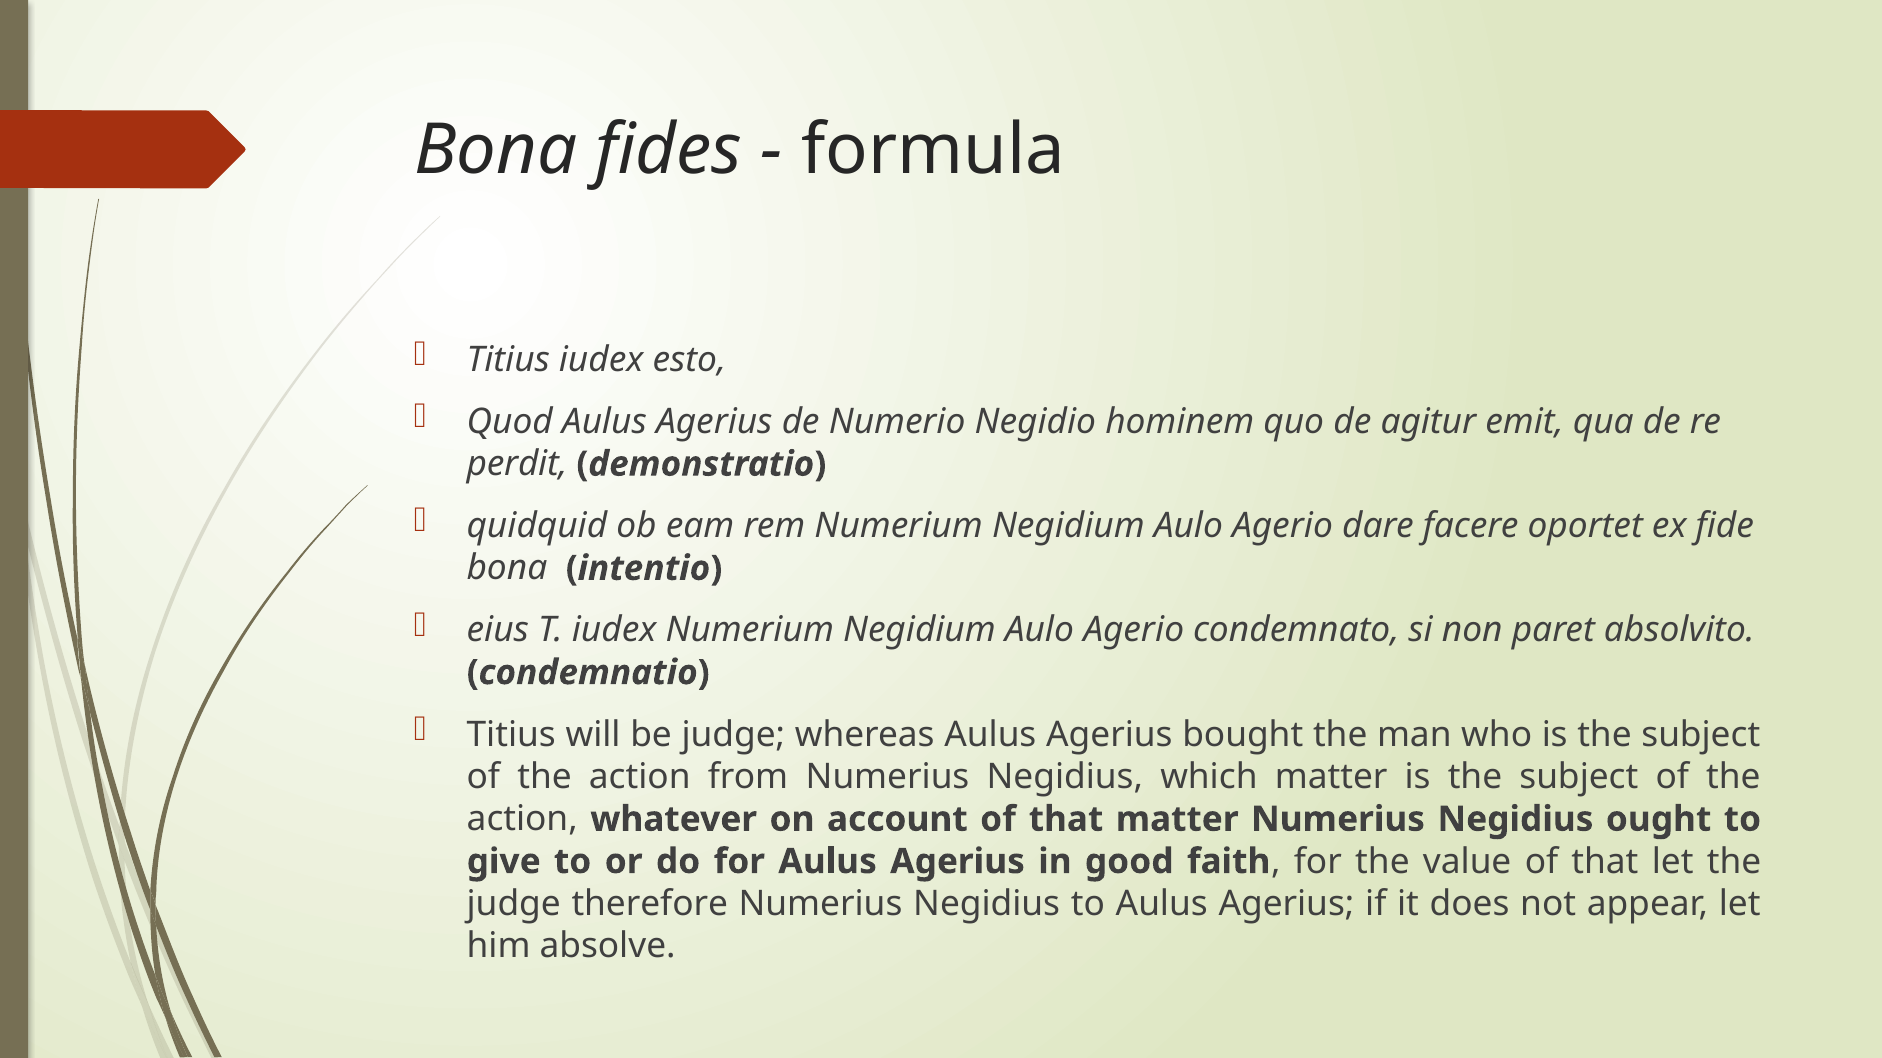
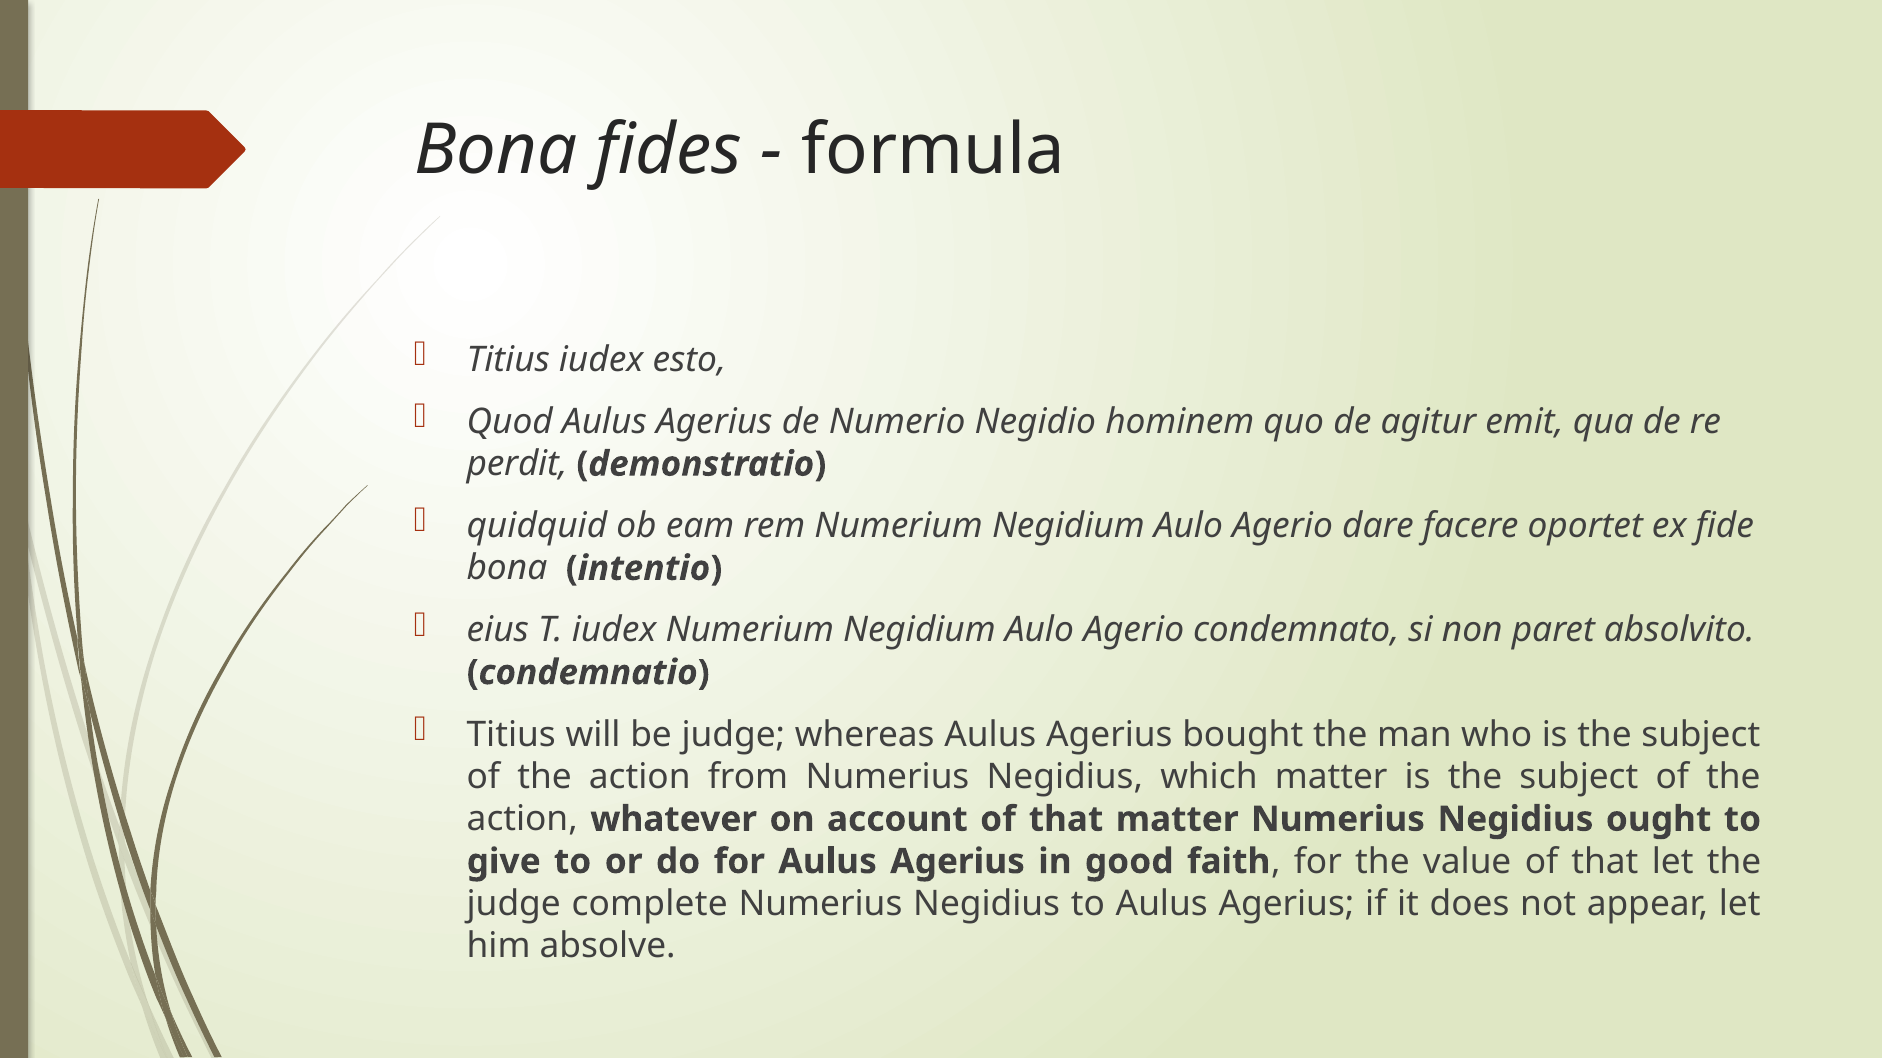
therefore: therefore -> complete
